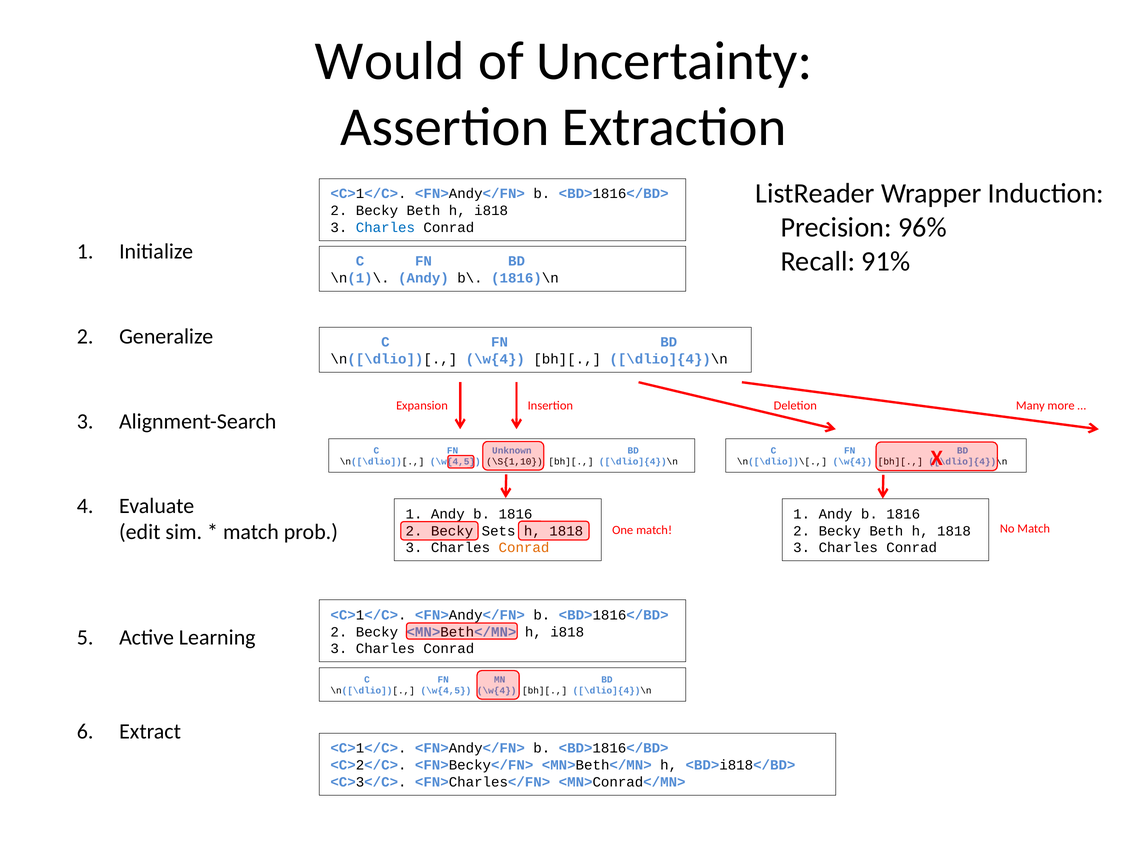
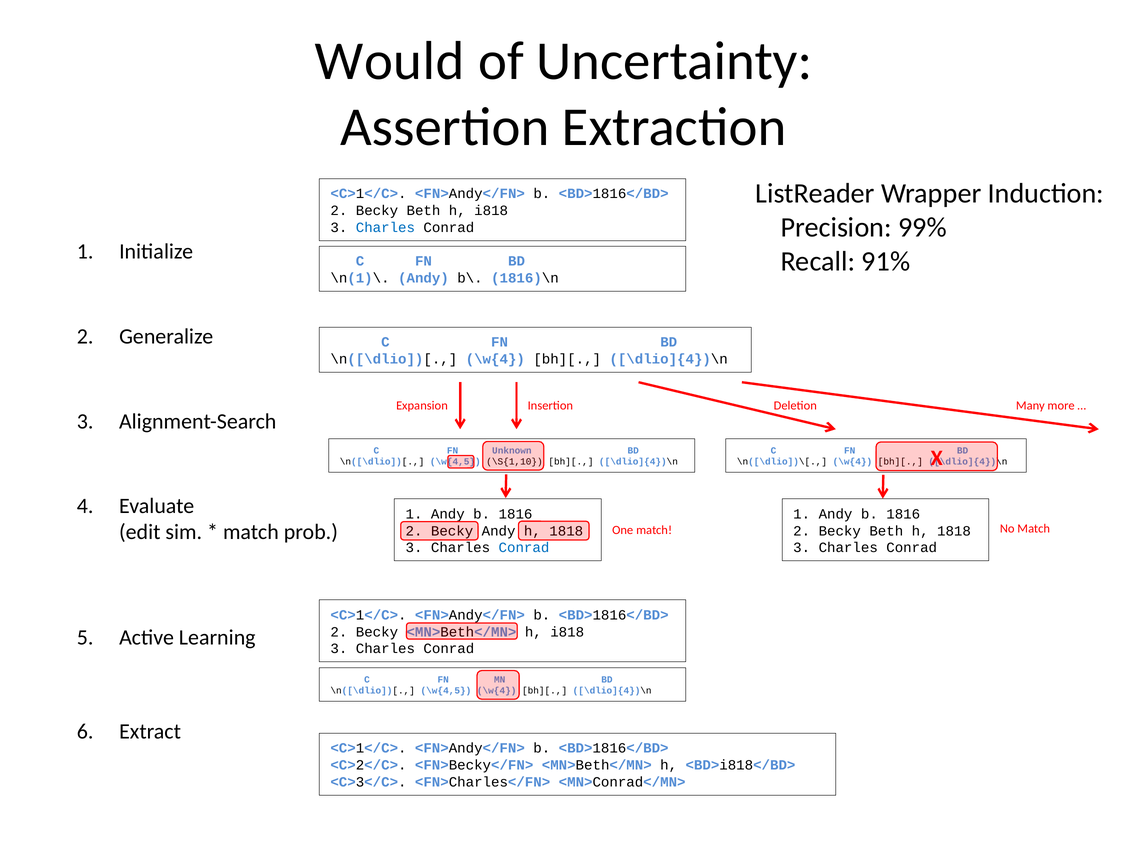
96%: 96% -> 99%
Sets at (499, 530): Sets -> Andy
Conrad at (524, 547) colour: orange -> blue
